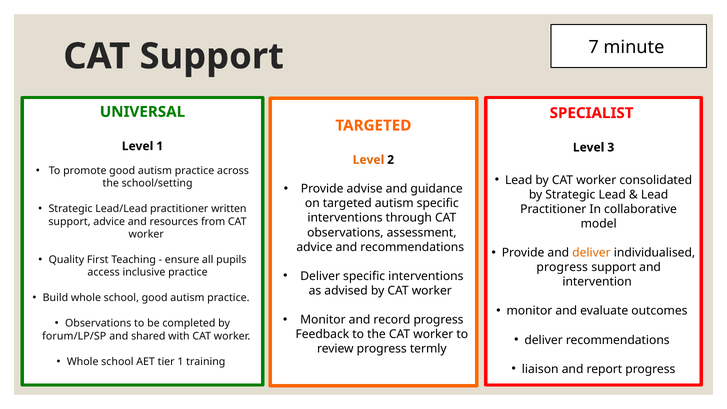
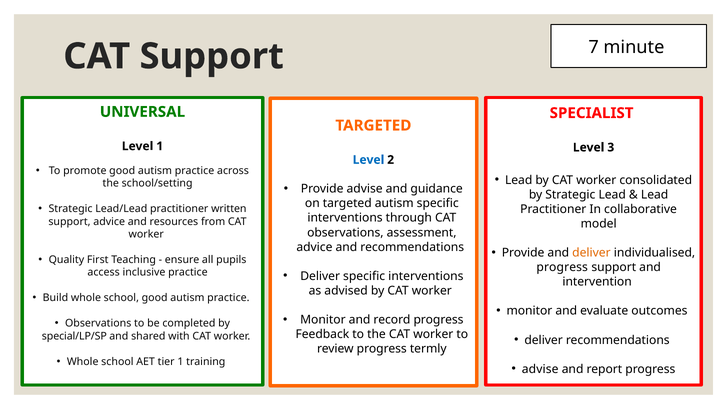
Level at (368, 160) colour: orange -> blue
forum/LP/SP: forum/LP/SP -> special/LP/SP
liaison at (540, 369): liaison -> advise
